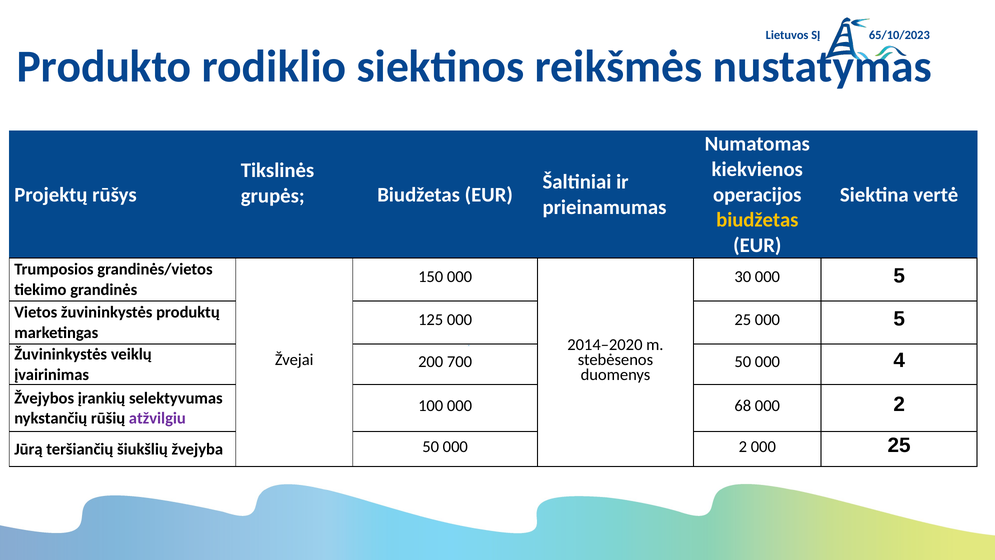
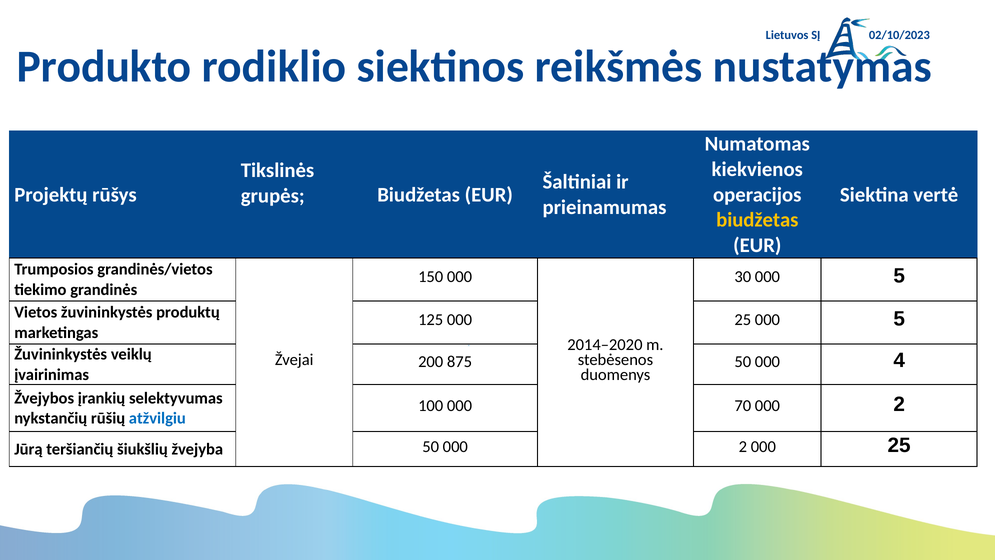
65/10/2023: 65/10/2023 -> 02/10/2023
700: 700 -> 875
68: 68 -> 70
atžvilgiu colour: purple -> blue
